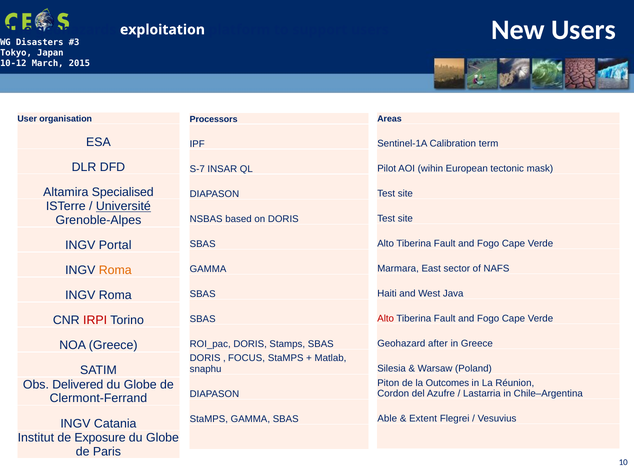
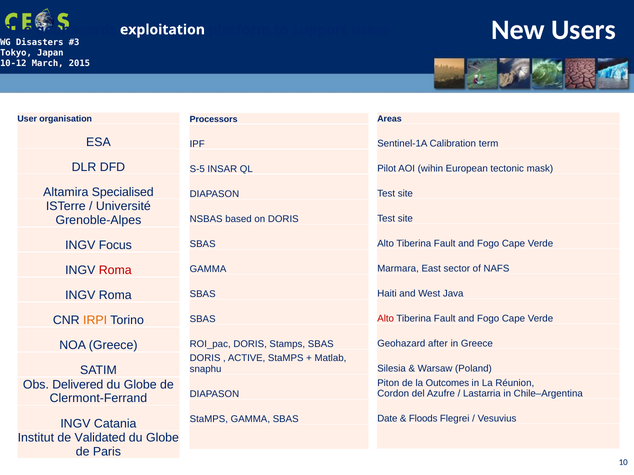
S-7: S-7 -> S-5
Université underline: present -> none
Portal: Portal -> Focus
Roma at (115, 270) colour: orange -> red
IRPI colour: red -> orange
FOCUS: FOCUS -> ACTIVE
Able: Able -> Date
Extent: Extent -> Floods
Exposure: Exposure -> Validated
